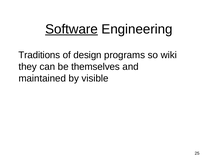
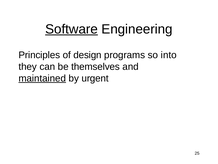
Traditions: Traditions -> Principles
wiki: wiki -> into
maintained underline: none -> present
visible: visible -> urgent
